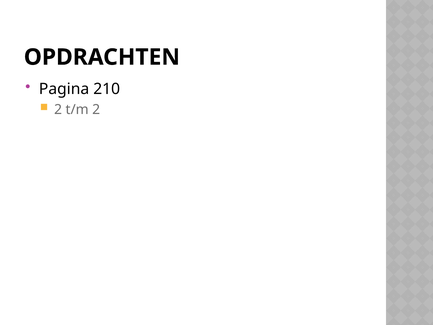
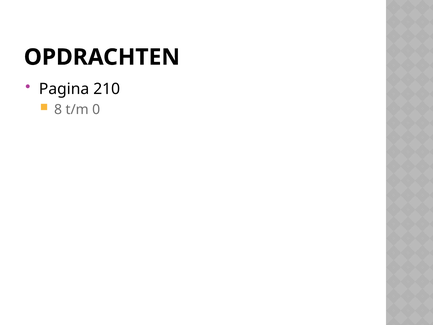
2 at (58, 109): 2 -> 8
t/m 2: 2 -> 0
